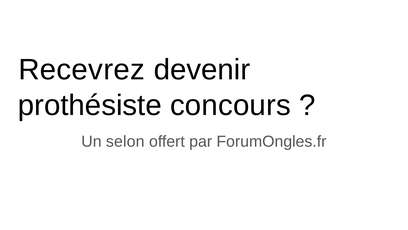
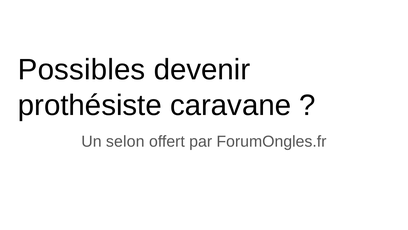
Recevrez: Recevrez -> Possibles
concours: concours -> caravane
